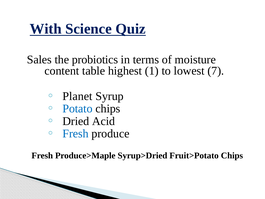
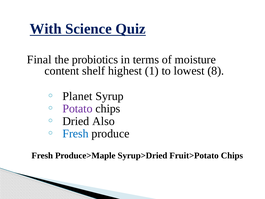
Sales: Sales -> Final
table: table -> shelf
7: 7 -> 8
Potato colour: blue -> purple
Acid: Acid -> Also
